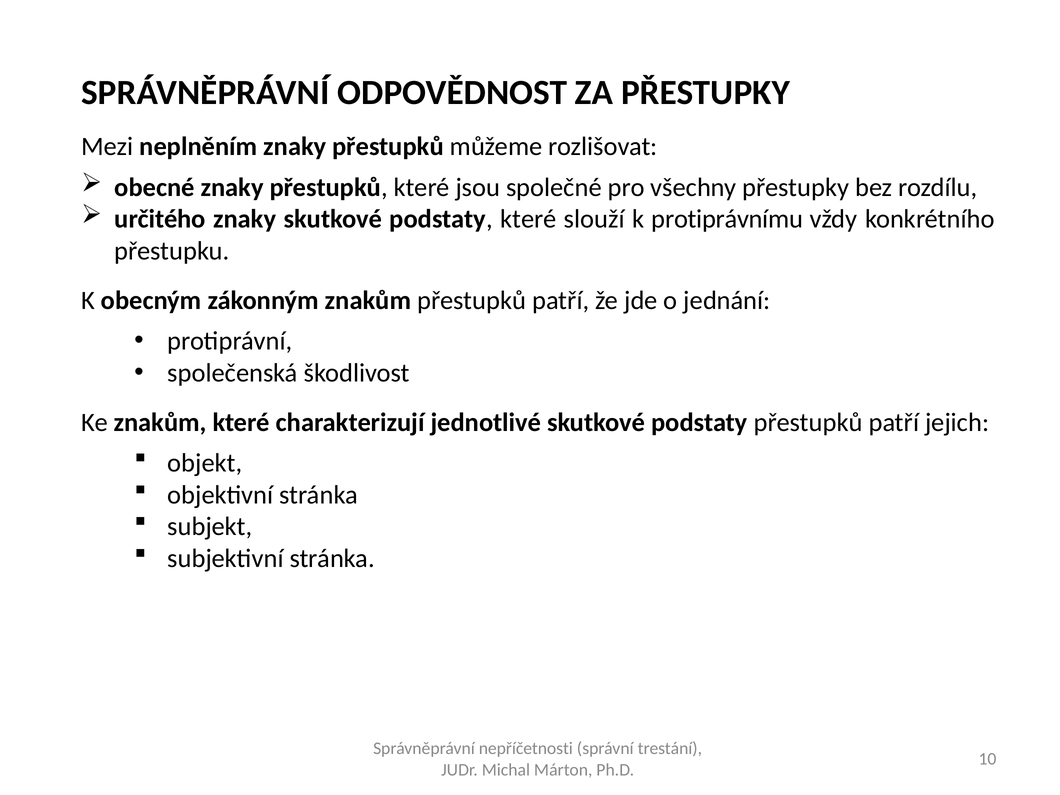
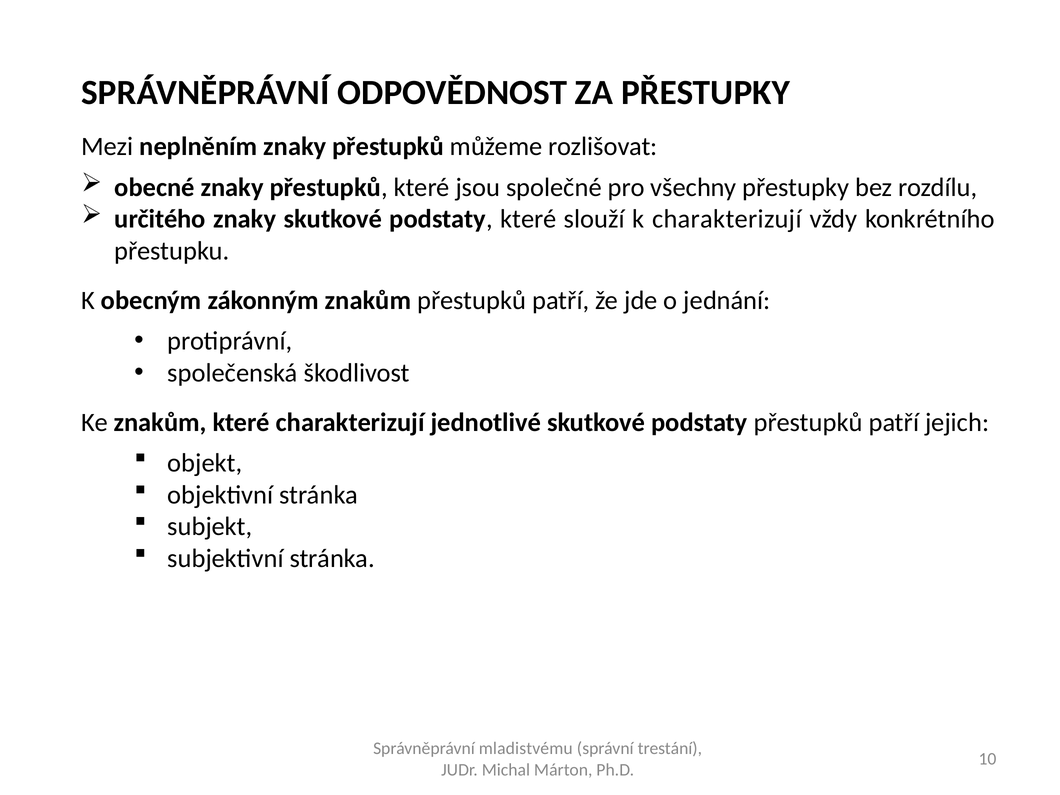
k protiprávnímu: protiprávnímu -> charakterizují
nepříčetnosti: nepříčetnosti -> mladistvému
